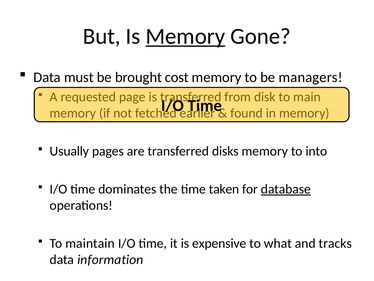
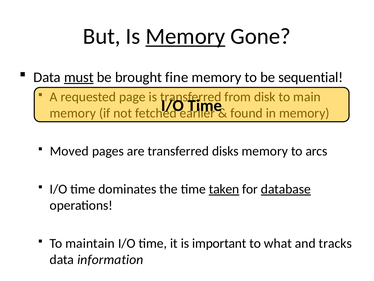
must underline: none -> present
cost: cost -> fine
managers: managers -> sequential
Usually: Usually -> Moved
into: into -> arcs
taken underline: none -> present
expensive: expensive -> important
